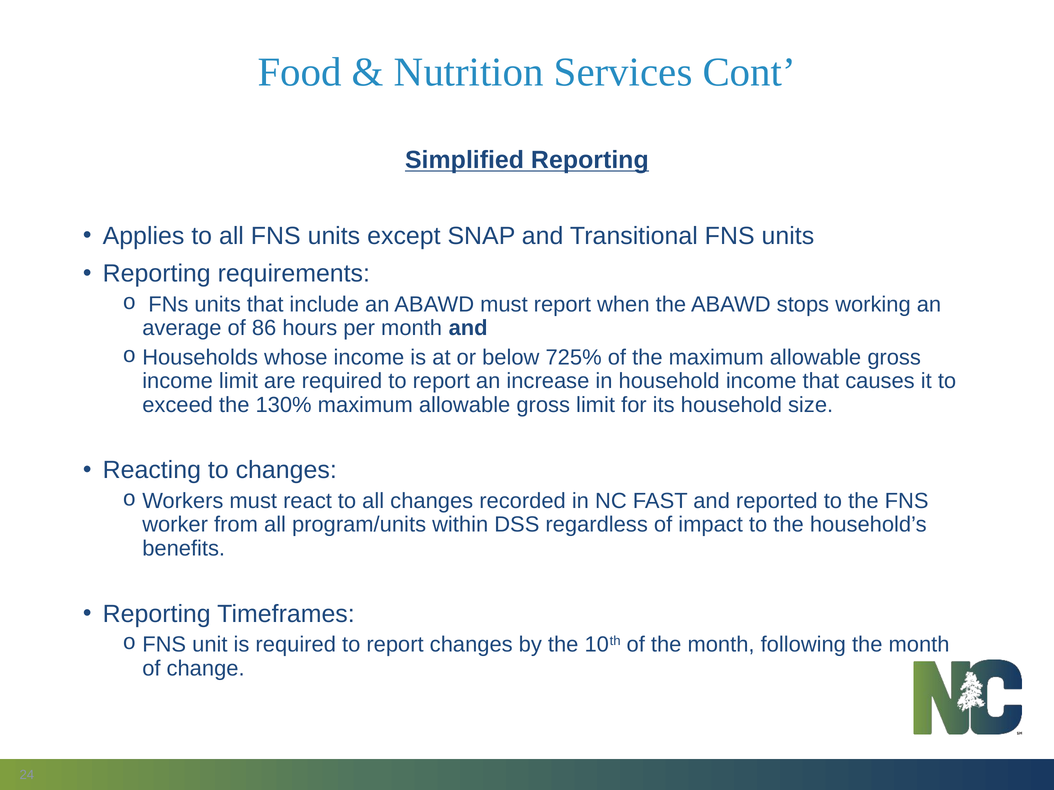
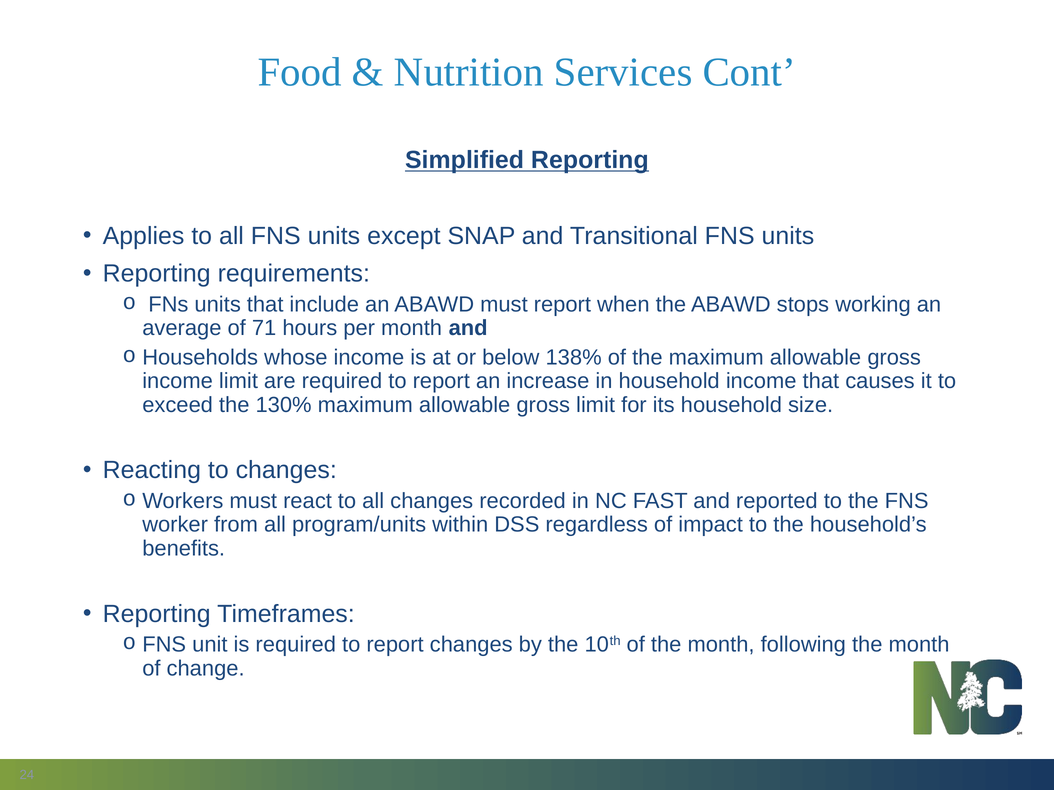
86: 86 -> 71
725%: 725% -> 138%
